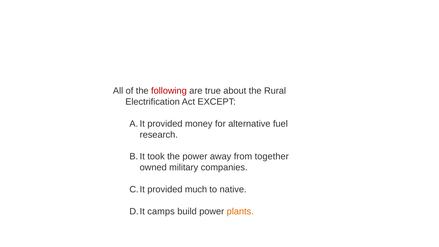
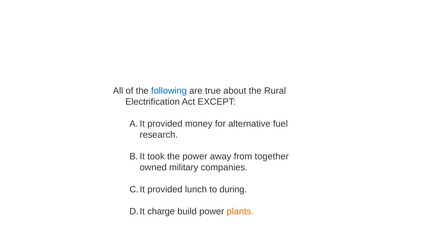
following colour: red -> blue
much: much -> lunch
native: native -> during
camps: camps -> charge
